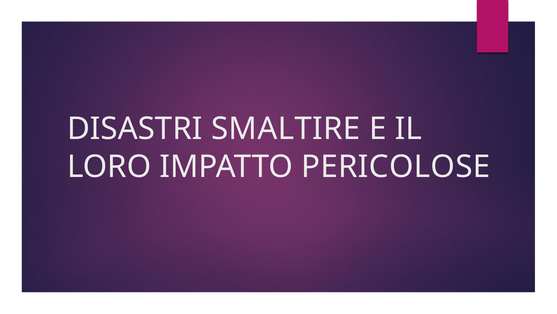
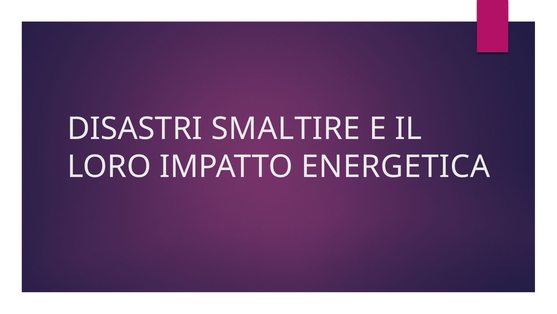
PERICOLOSE: PERICOLOSE -> ENERGETICA
